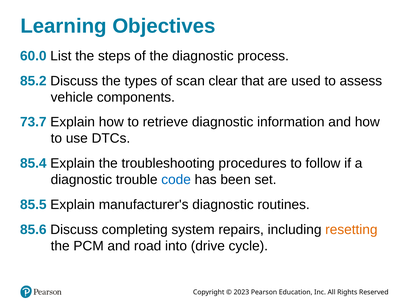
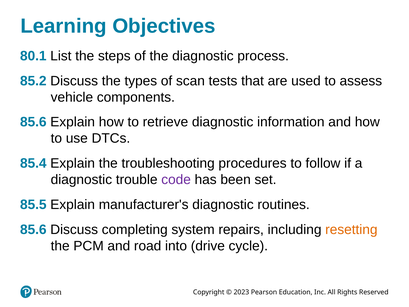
60.0: 60.0 -> 80.1
clear: clear -> tests
73.7 at (33, 122): 73.7 -> 85.6
code colour: blue -> purple
